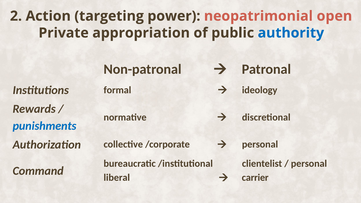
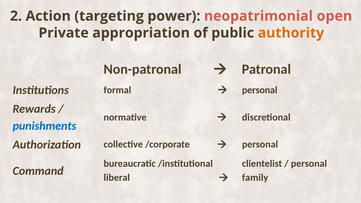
authority colour: blue -> orange
ideology at (260, 90): ideology -> personal
carrier: carrier -> family
